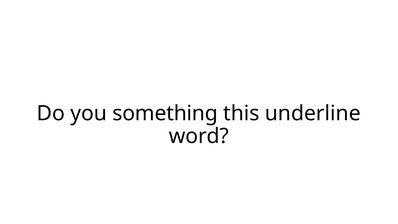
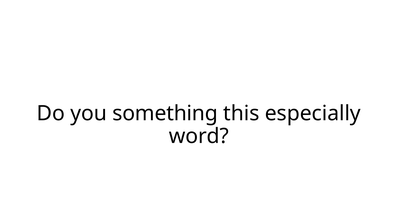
underline: underline -> especially
